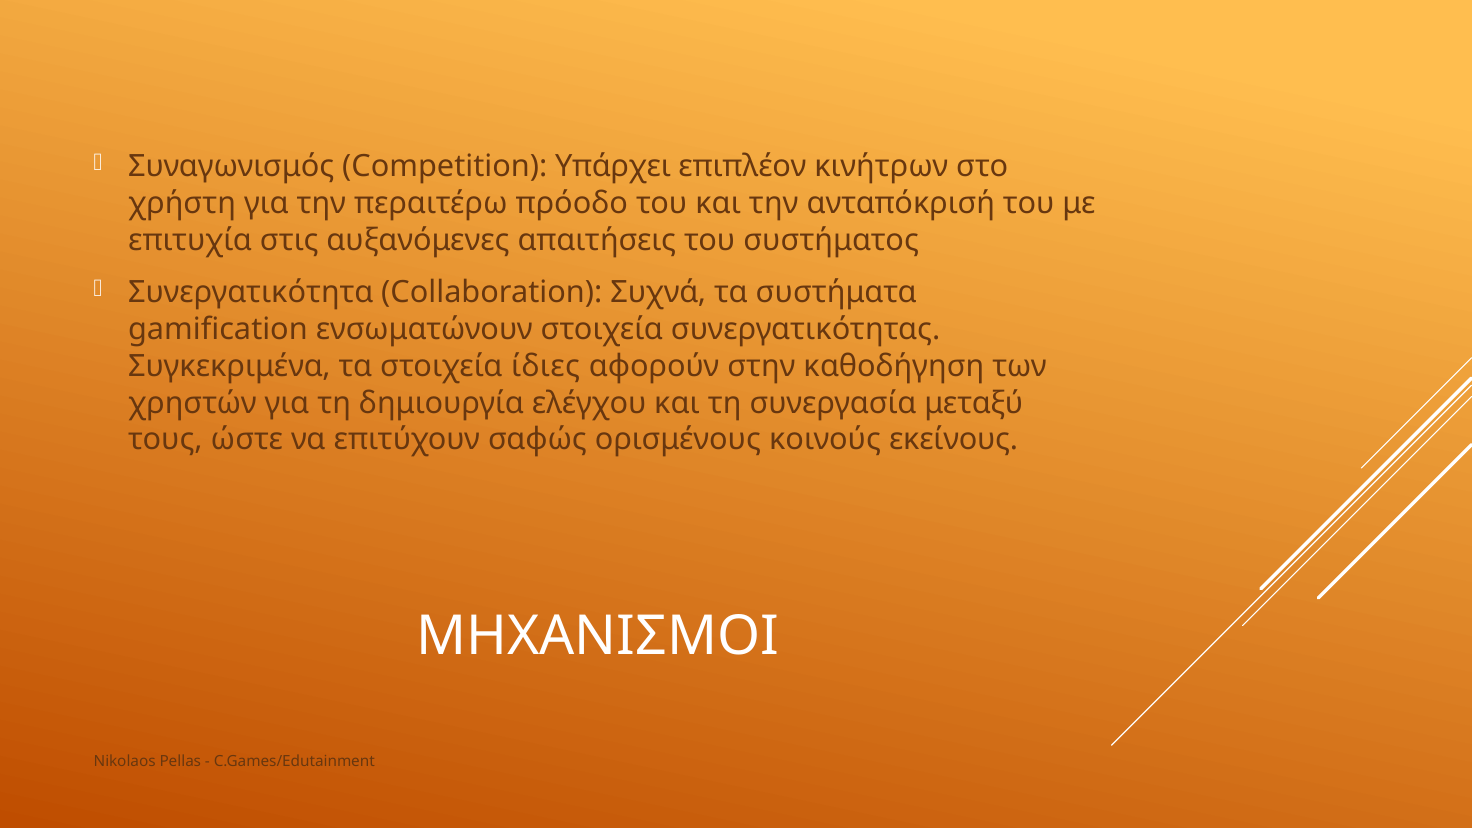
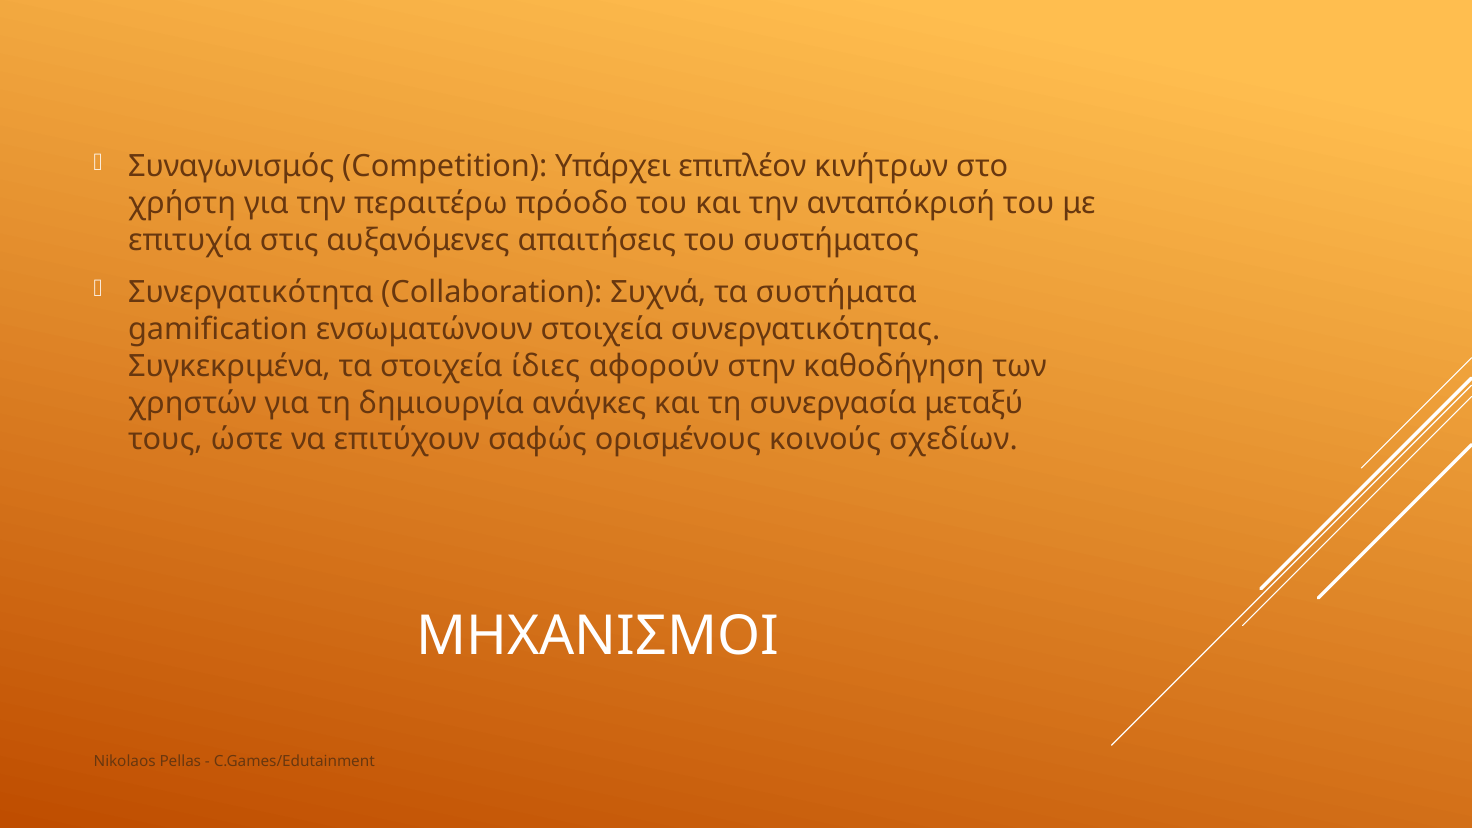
ελέγχου: ελέγχου -> ανάγκες
εκείνους: εκείνους -> σχεδίων
